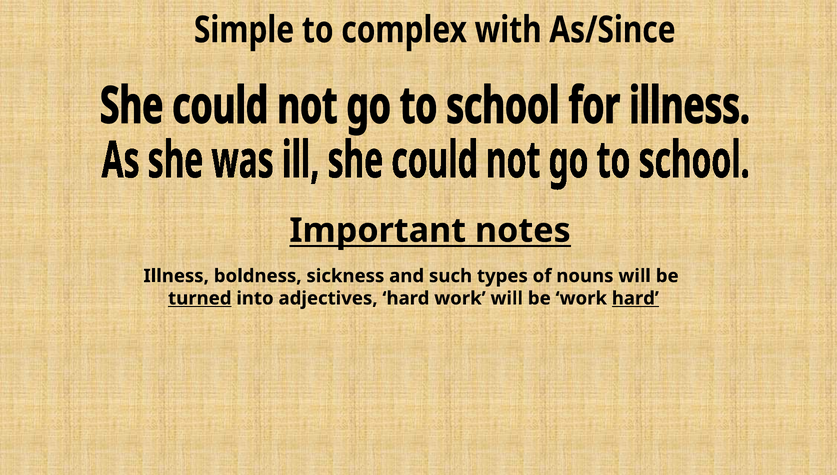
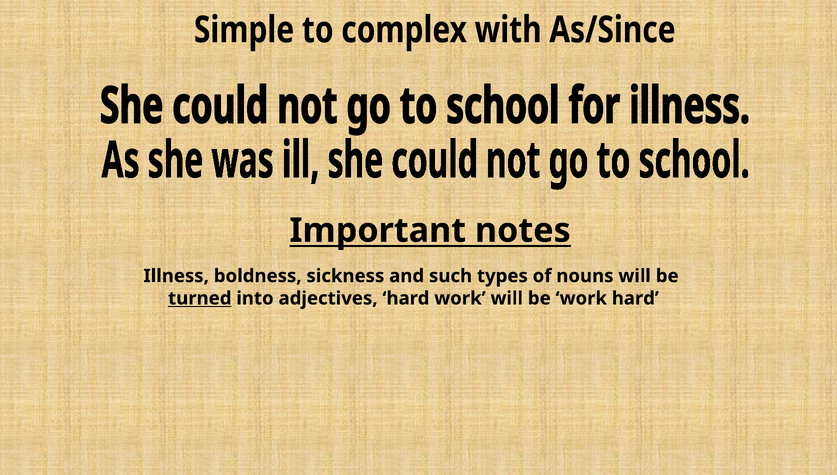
hard at (635, 298) underline: present -> none
